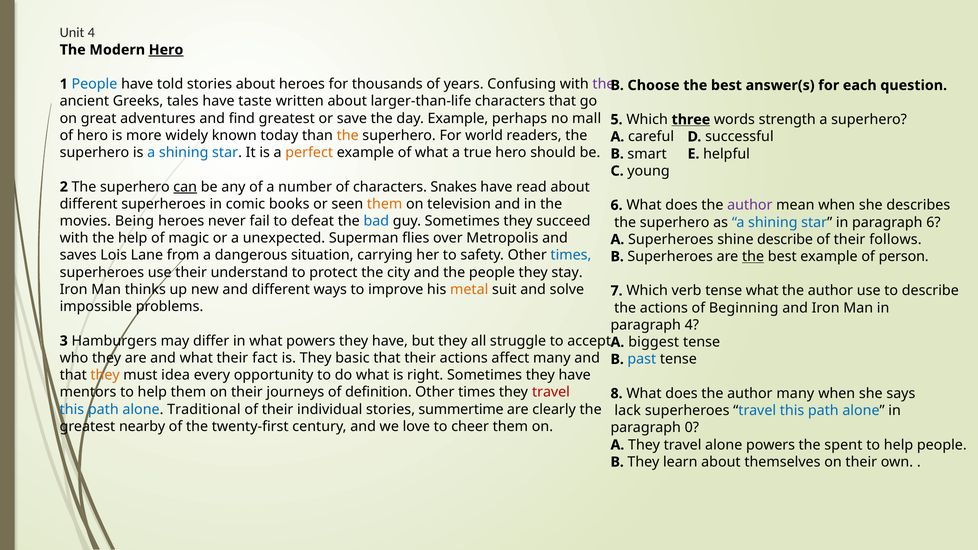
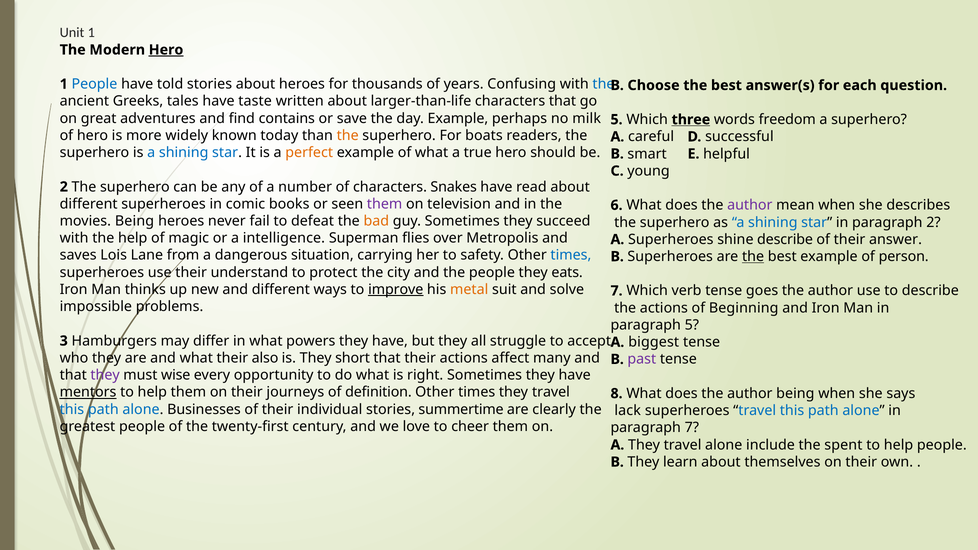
Unit 4: 4 -> 1
the at (604, 84) colour: purple -> blue
find greatest: greatest -> contains
mall: mall -> milk
strength: strength -> freedom
world: world -> boats
can underline: present -> none
them at (385, 204) colour: orange -> purple
bad colour: blue -> orange
paragraph 6: 6 -> 2
unexpected: unexpected -> intelligence
follows: follows -> answer
stay: stay -> eats
improve underline: none -> present
tense what: what -> goes
paragraph 4: 4 -> 5
fact: fact -> also
basic: basic -> short
past colour: blue -> purple
they at (105, 375) colour: orange -> purple
idea: idea -> wise
mentors underline: none -> present
travel at (551, 392) colour: red -> black
author many: many -> being
Traditional: Traditional -> Businesses
greatest nearby: nearby -> people
paragraph 0: 0 -> 7
alone powers: powers -> include
